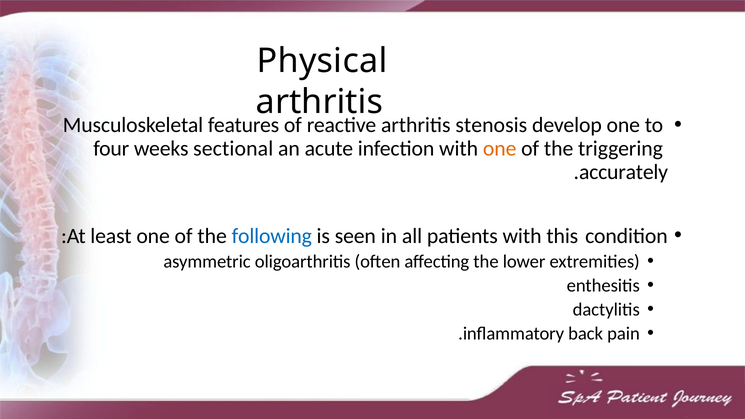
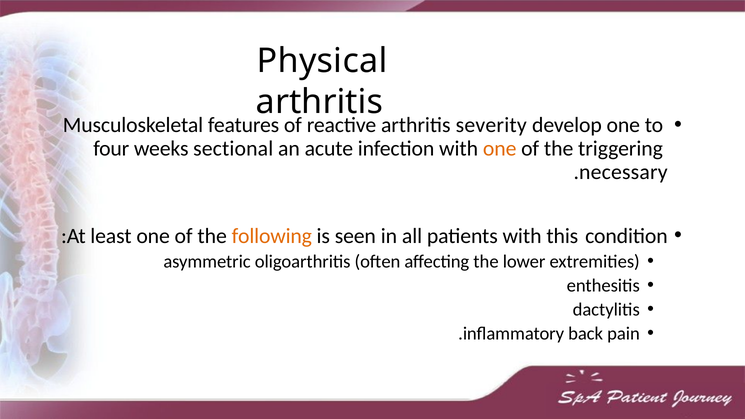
stenosis: stenosis -> severity
accurately: accurately -> necessary
following colour: blue -> orange
